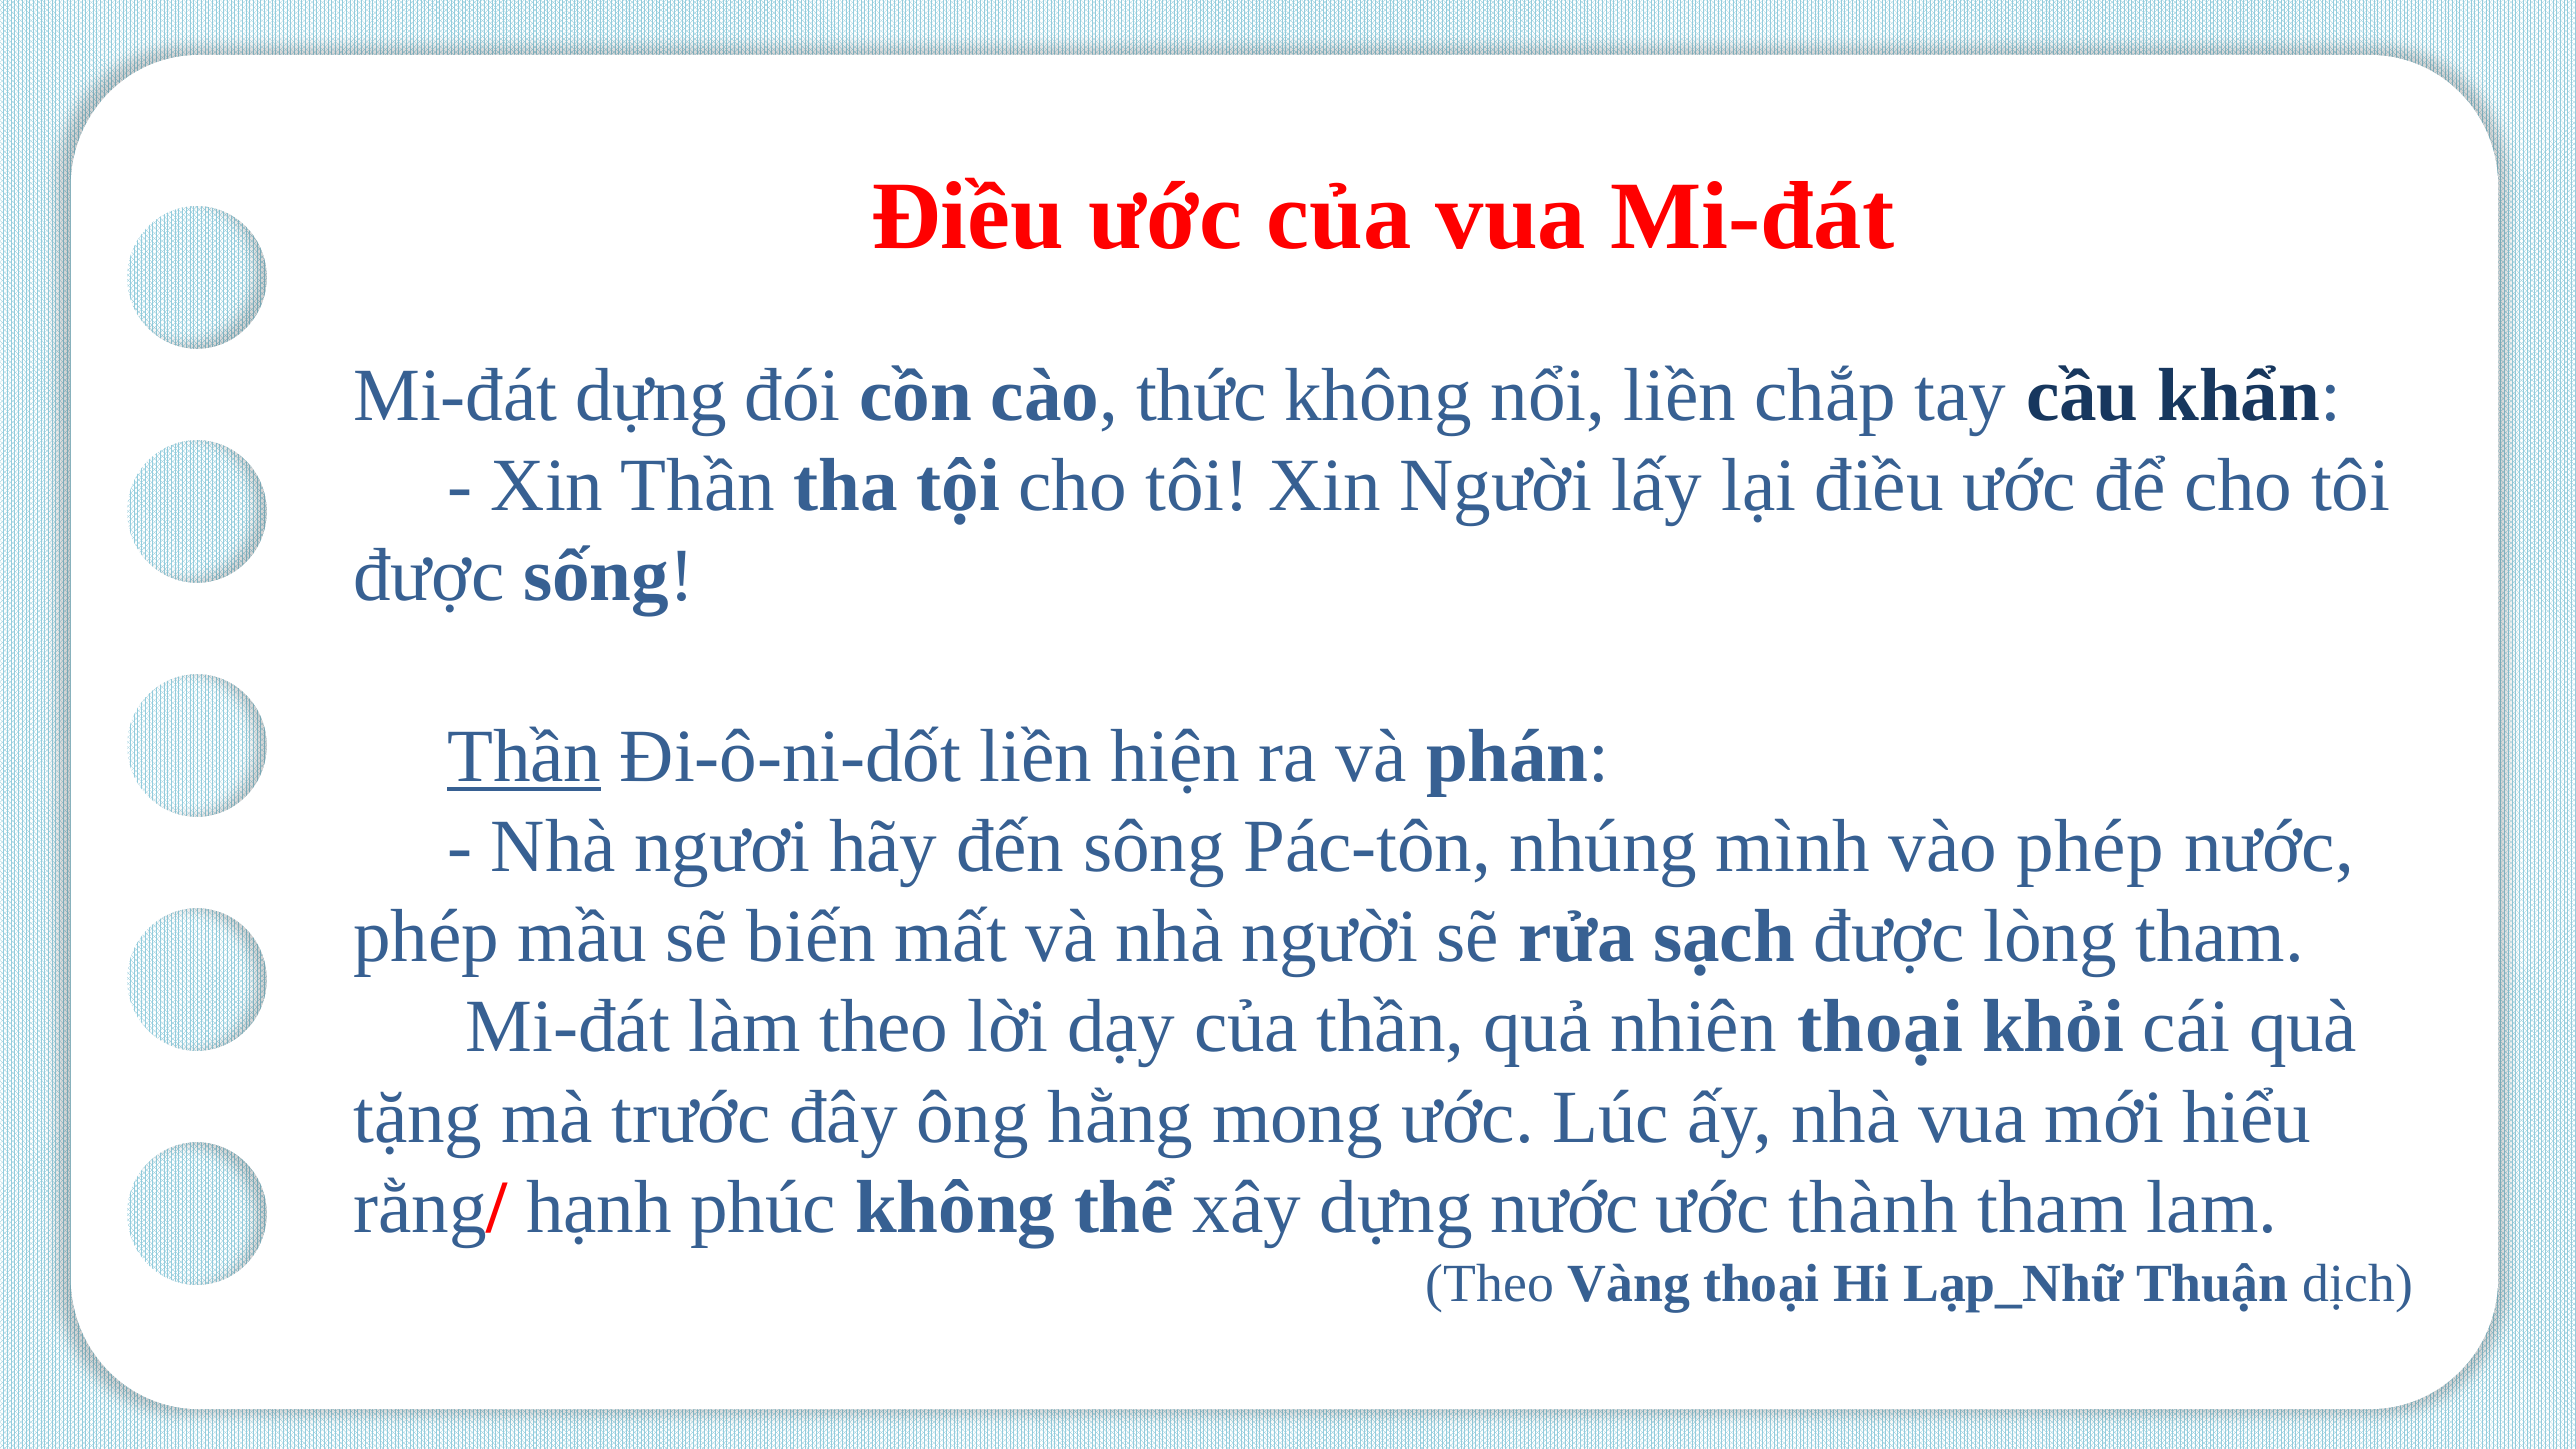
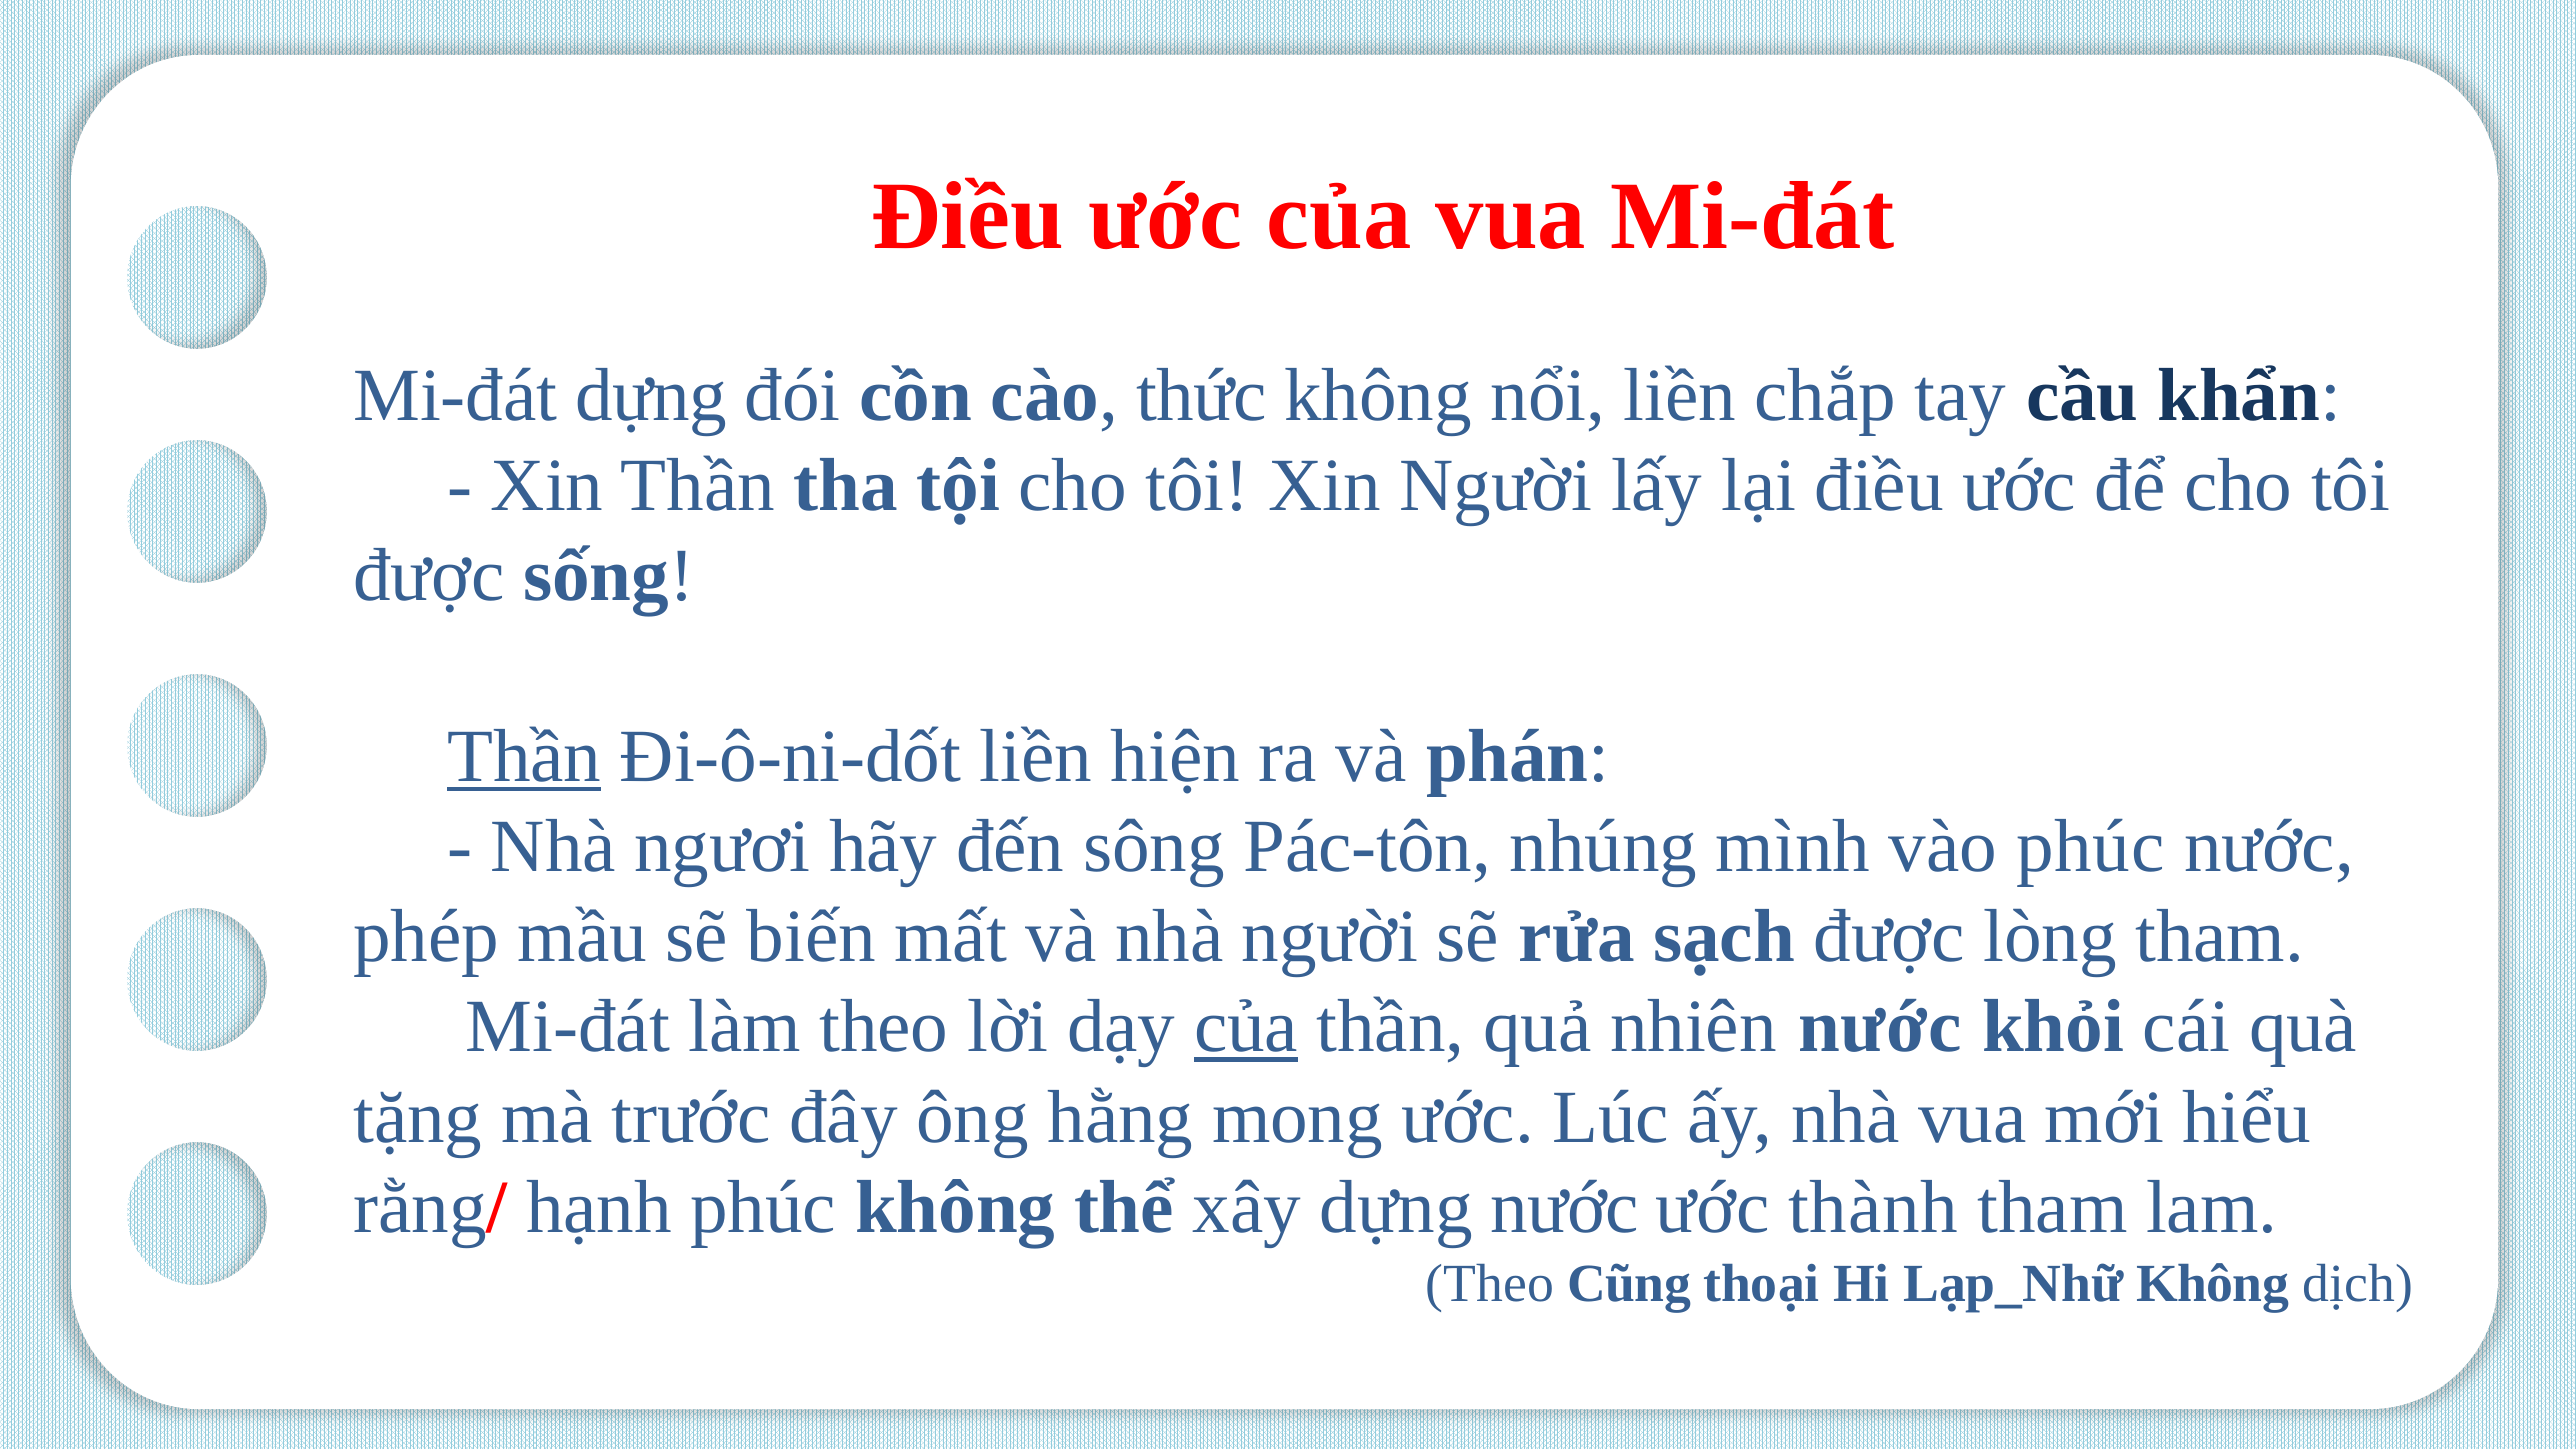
vào phép: phép -> phúc
của at (1246, 1027) underline: none -> present
nhiên thoại: thoại -> nước
Vàng: Vàng -> Cũng
Lạp_Nhữ Thuận: Thuận -> Không
